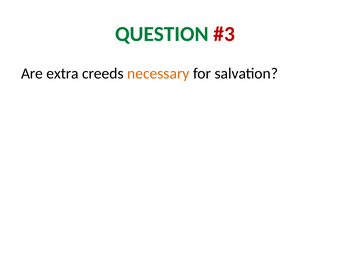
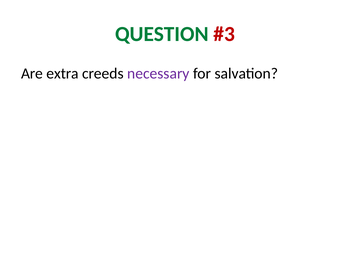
necessary colour: orange -> purple
